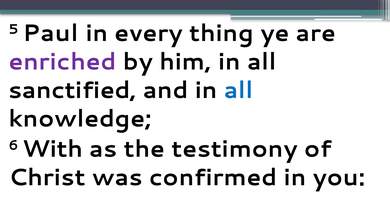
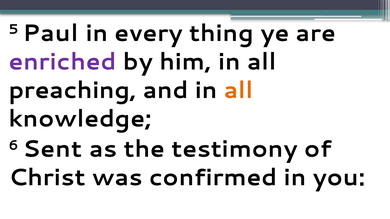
sanctified: sanctified -> preaching
all at (239, 90) colour: blue -> orange
With: With -> Sent
